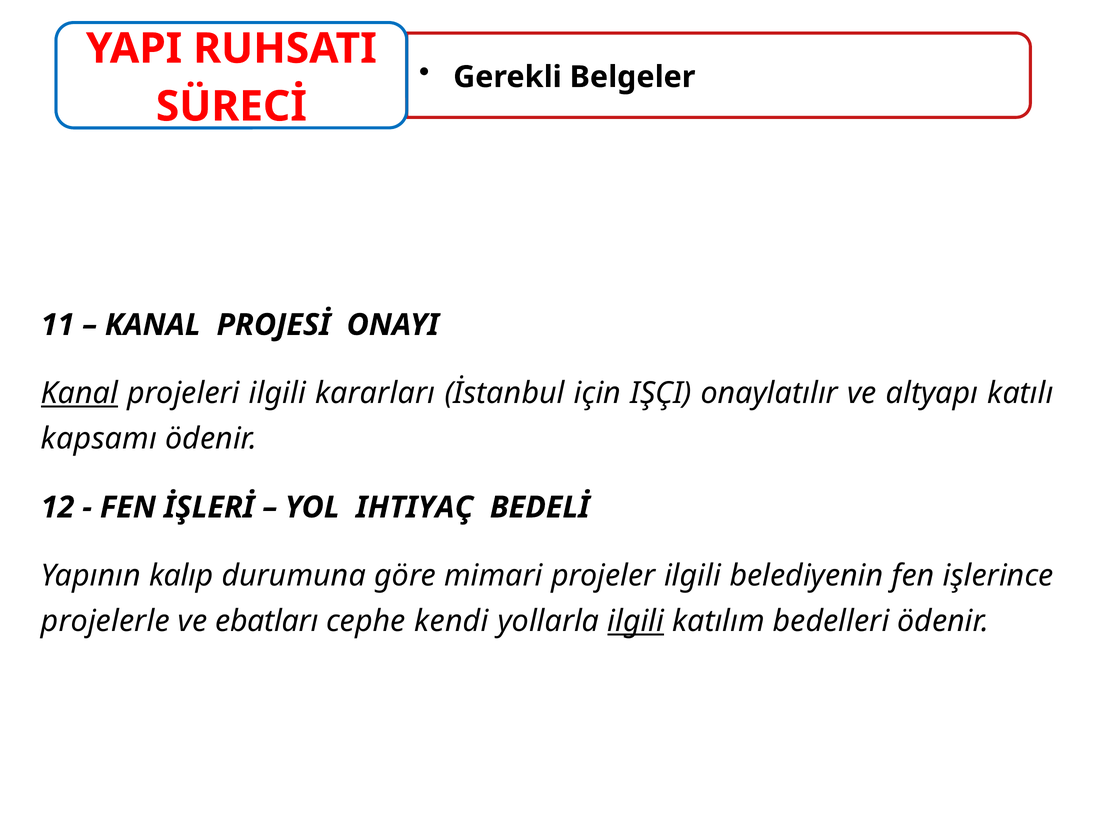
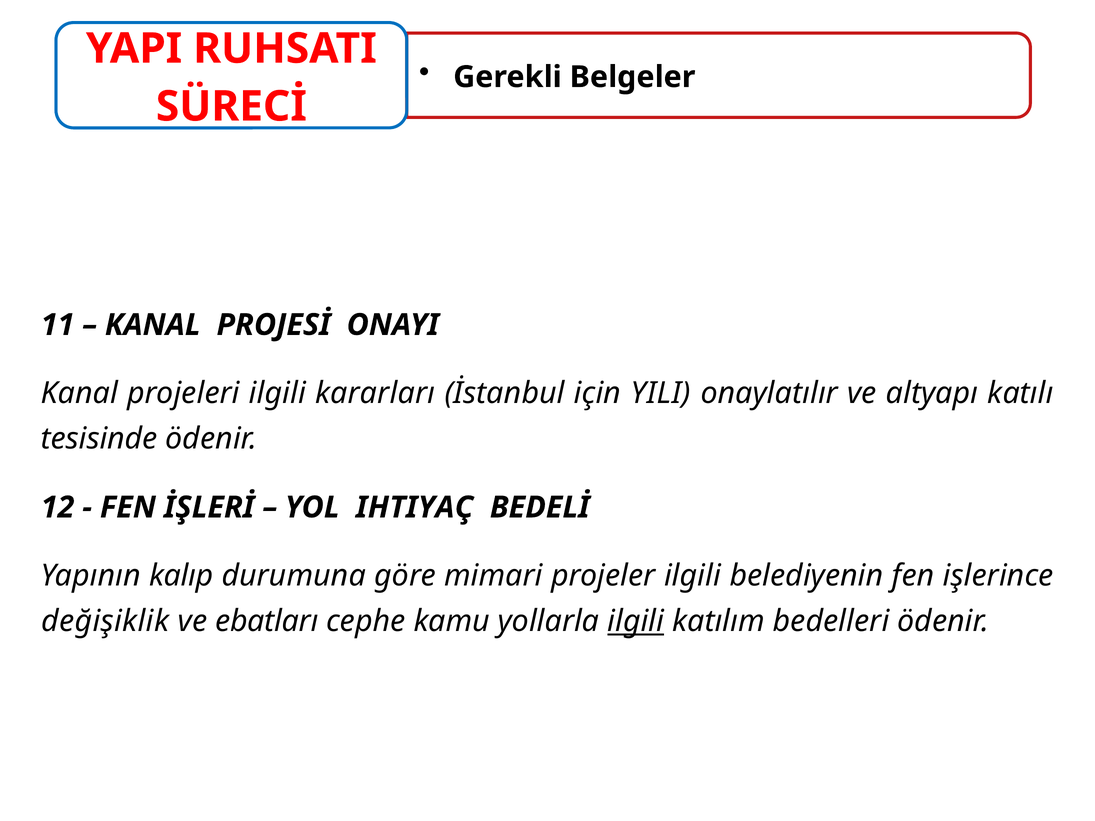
Kanal at (79, 393) underline: present -> none
IŞÇI: IŞÇI -> YILI
kapsamı: kapsamı -> tesisinde
projelerle: projelerle -> değişiklik
kendi: kendi -> kamu
